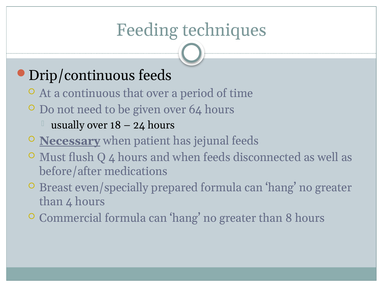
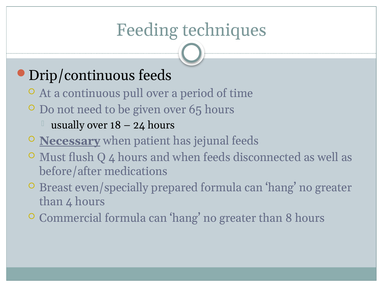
that: that -> pull
64: 64 -> 65
